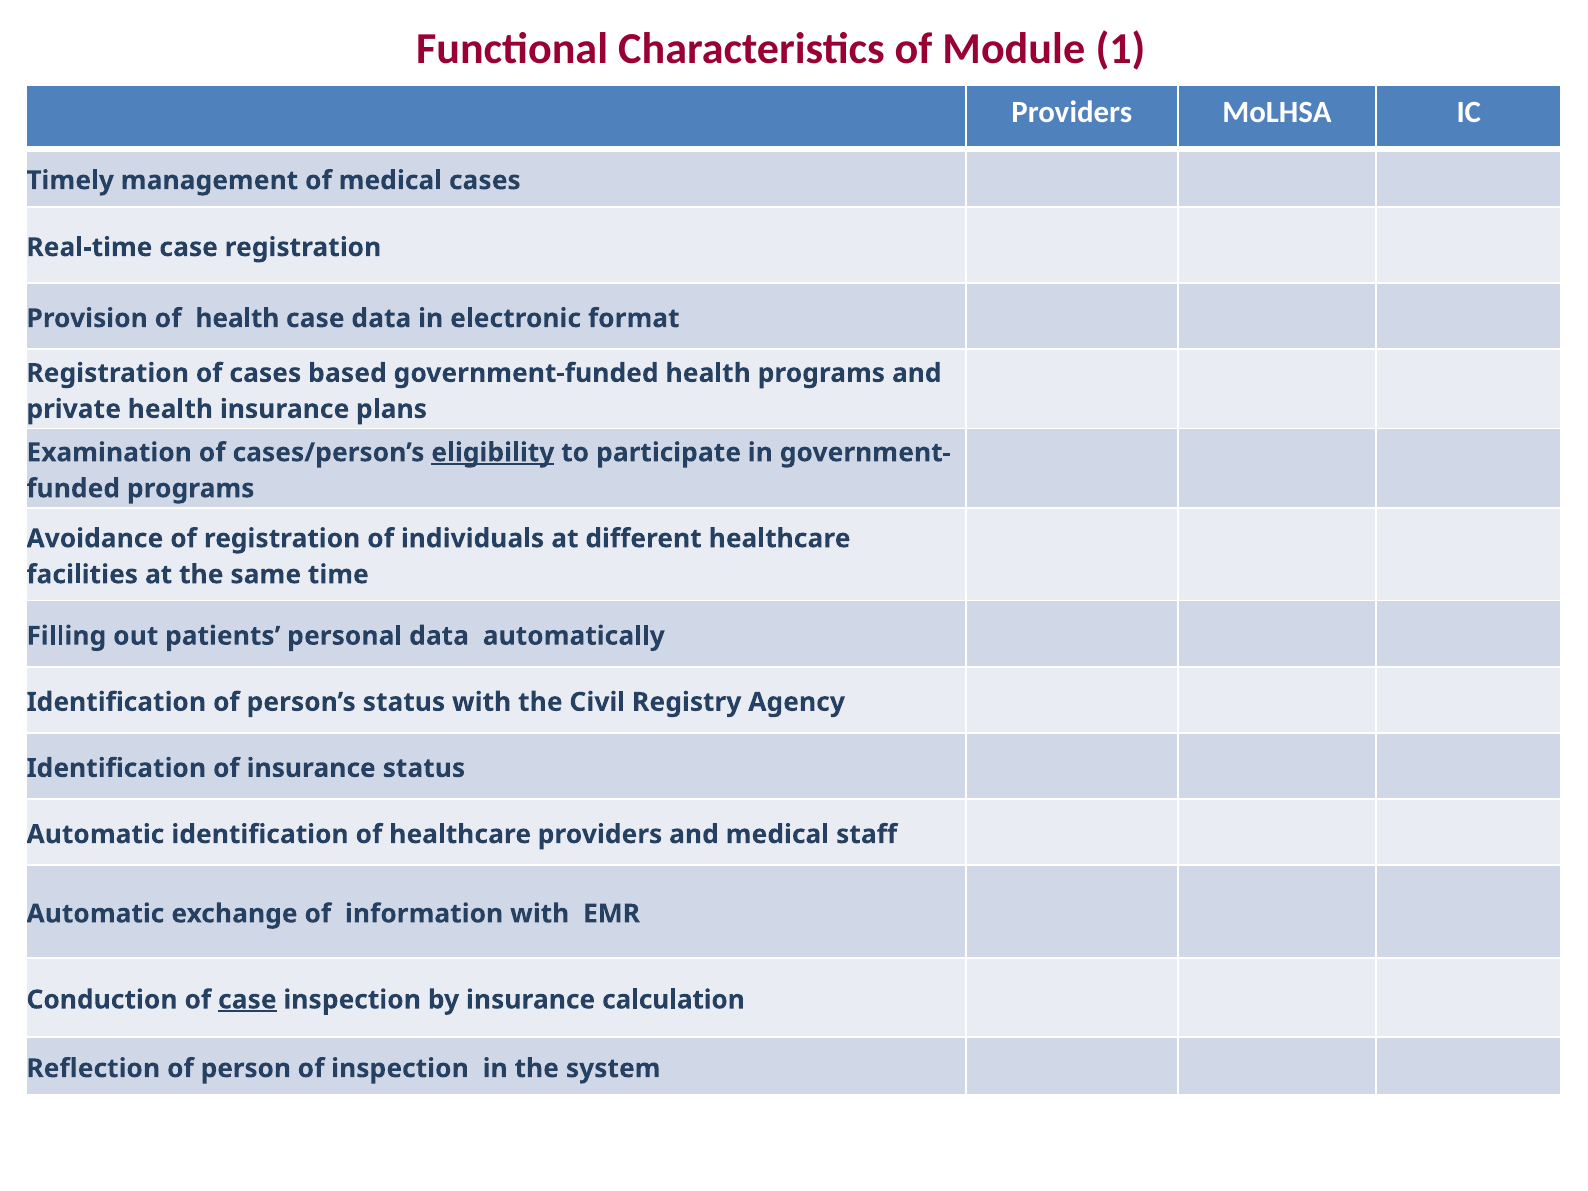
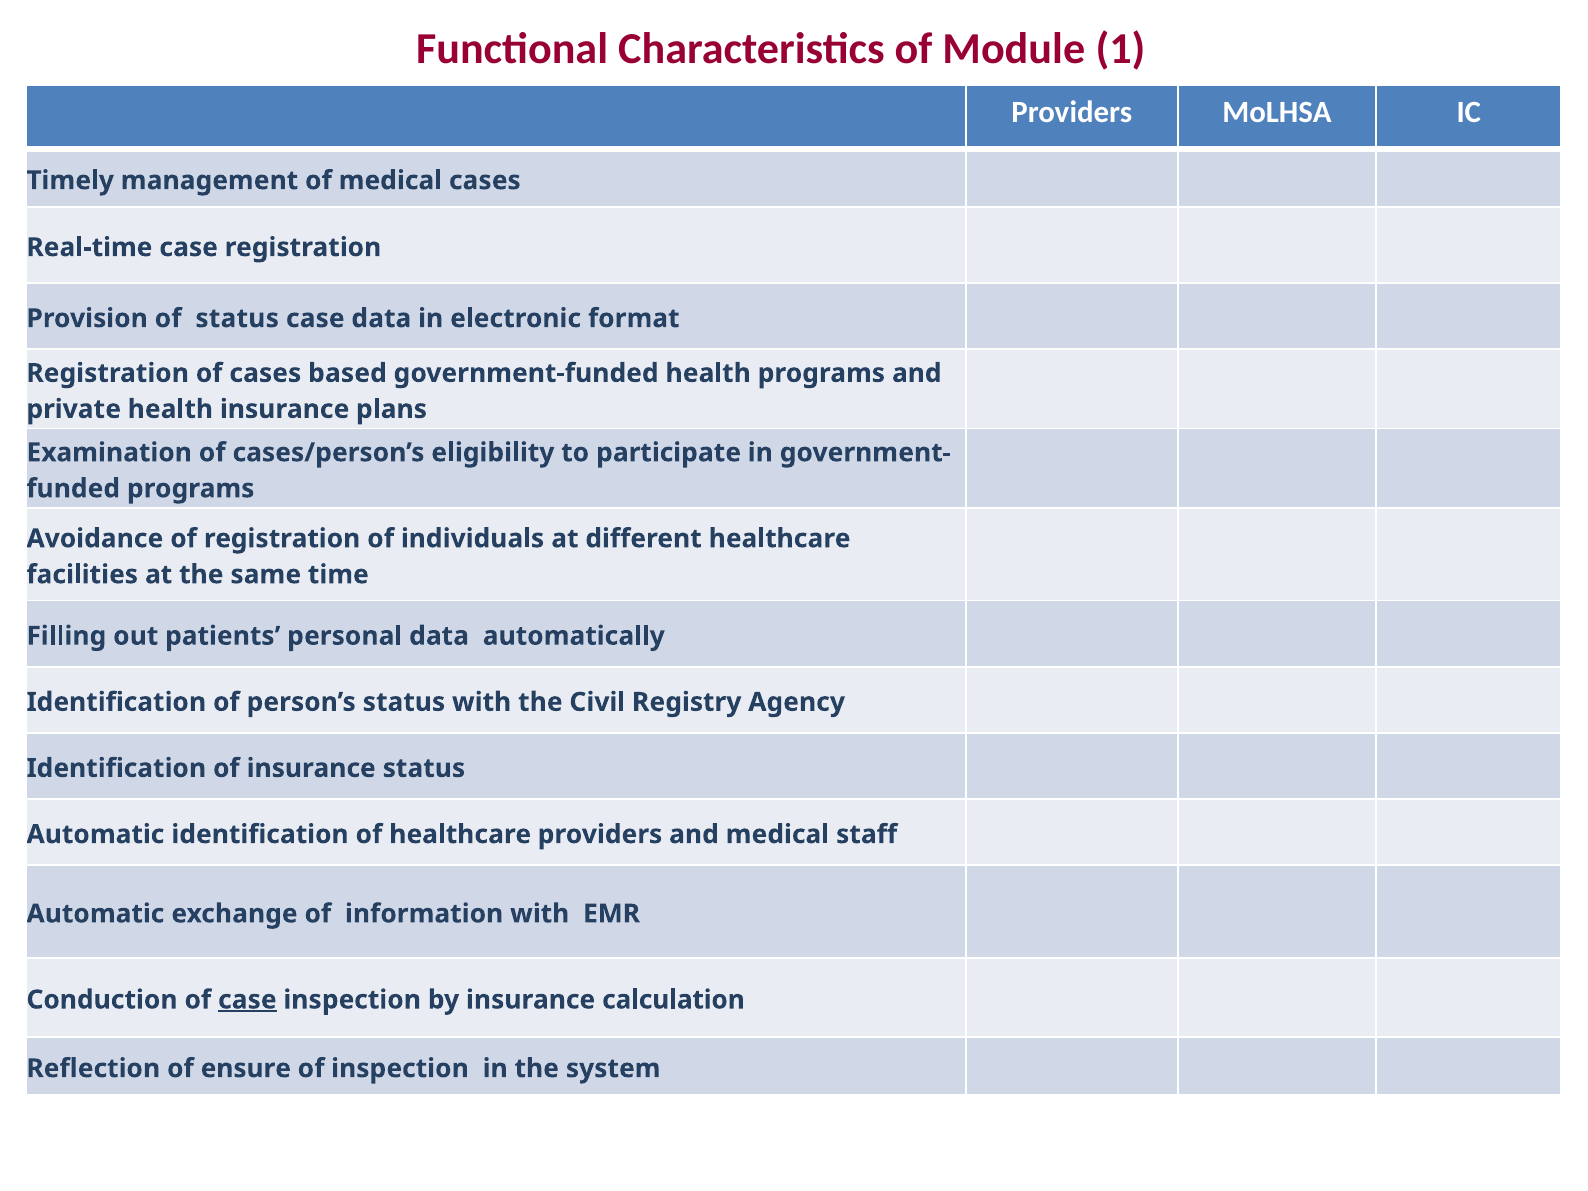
of health: health -> status
eligibility underline: present -> none
person: person -> ensure
